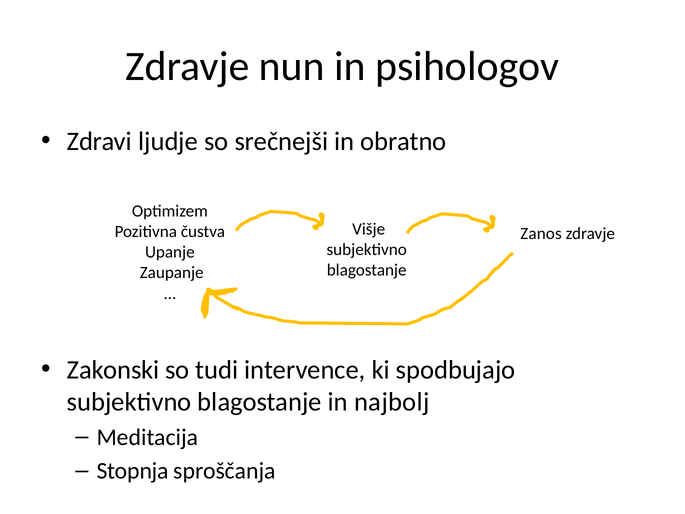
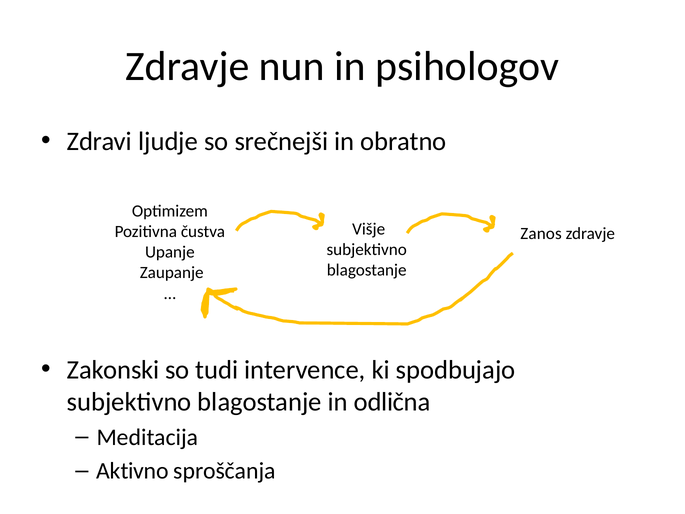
najbolj: najbolj -> odlična
Stopnja: Stopnja -> Aktivno
